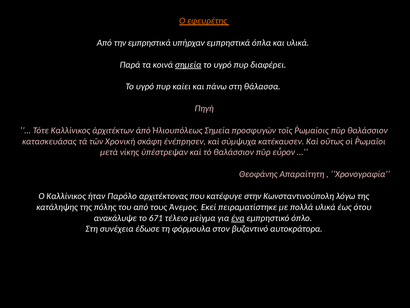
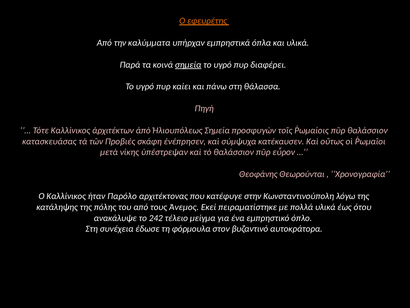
την εμπρηστικά: εμπρηστικά -> καλύμματα
Χρονική: Χρονική -> Προβιές
Απαραίτητη: Απαραίτητη -> Θεωρούνται
671: 671 -> 242
ένα underline: present -> none
